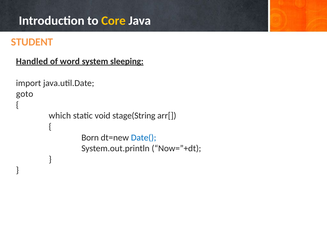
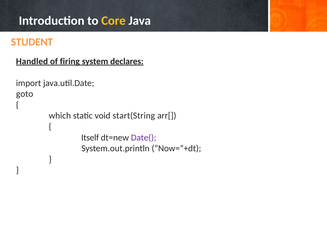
word: word -> firing
sleeping: sleeping -> declares
stage(String: stage(String -> start(String
Born: Born -> Itself
Date( colour: blue -> purple
